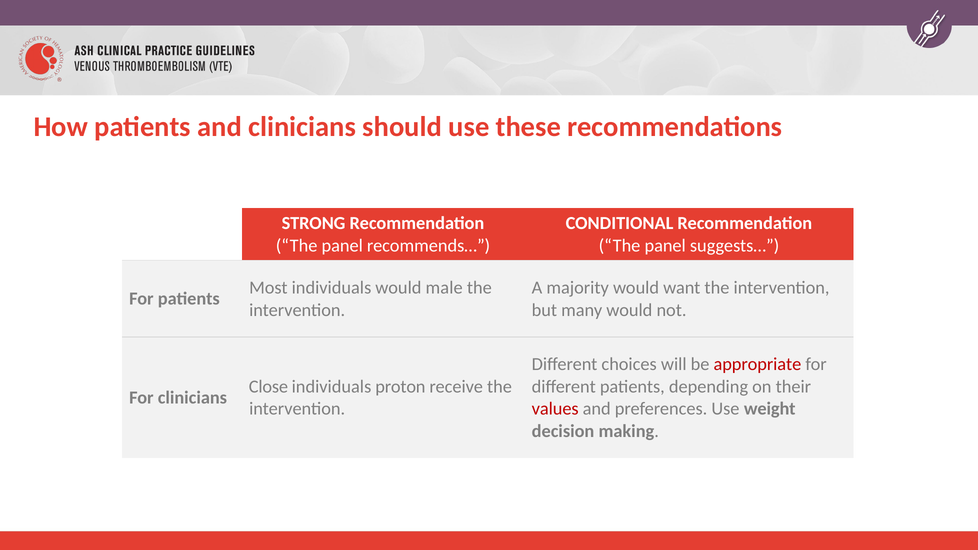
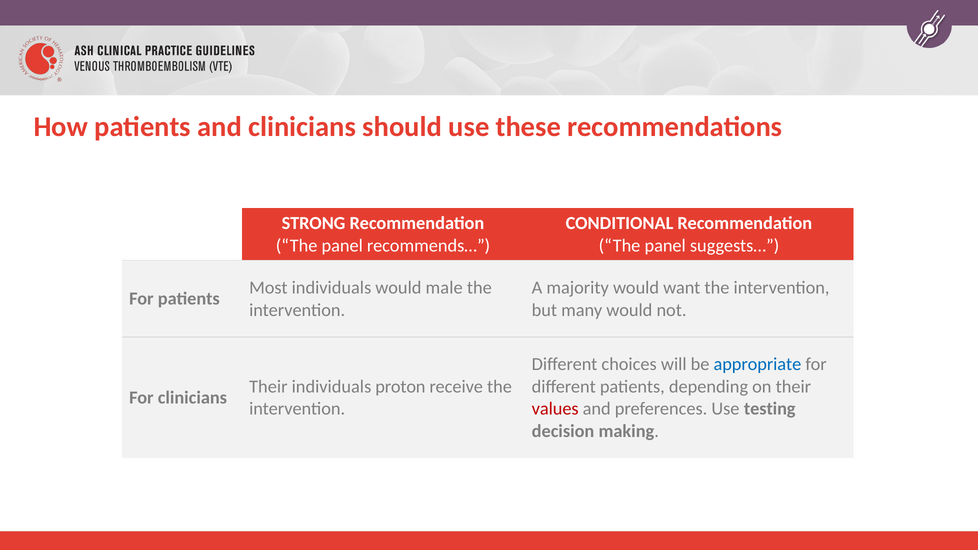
appropriate colour: red -> blue
Close at (268, 387): Close -> Their
weight: weight -> testing
